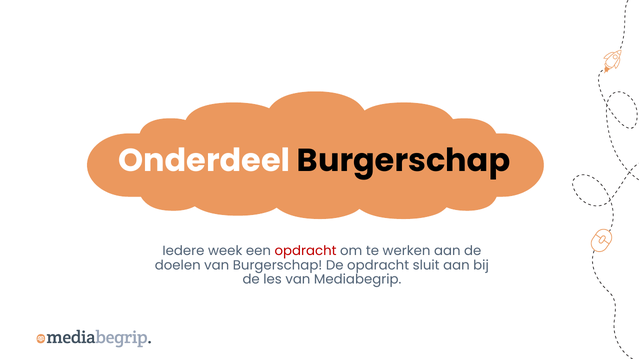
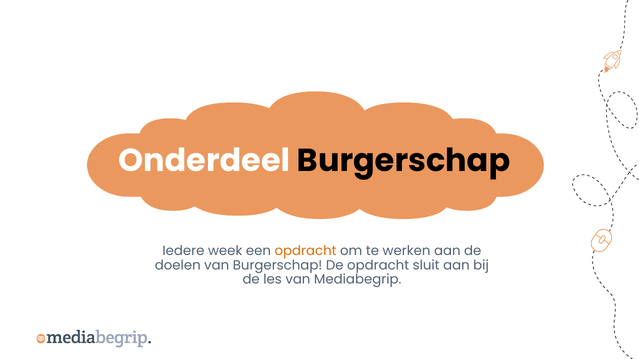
opdracht at (306, 251) colour: red -> orange
